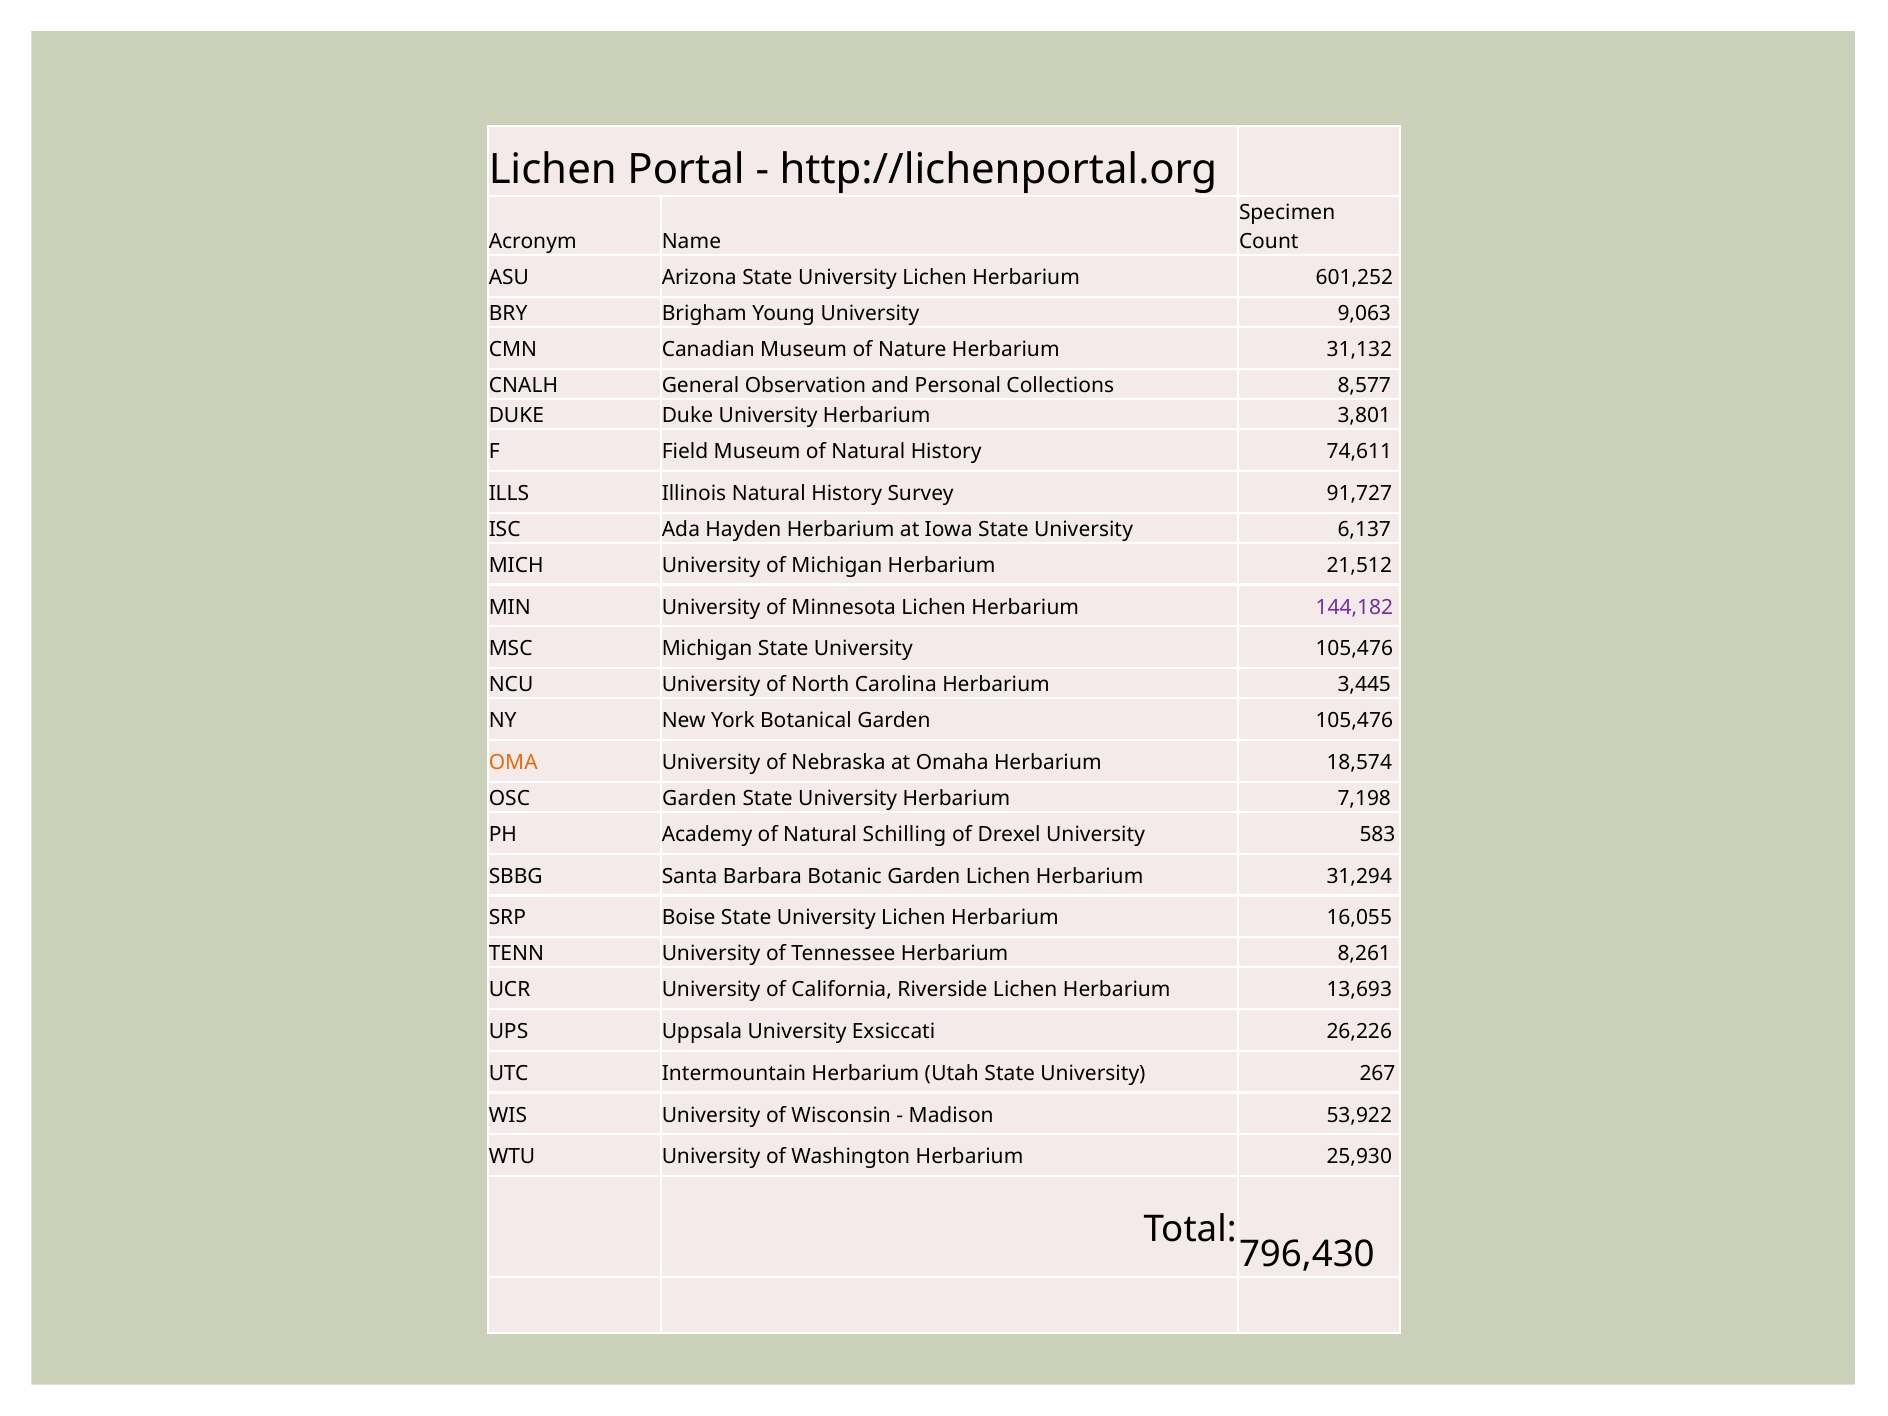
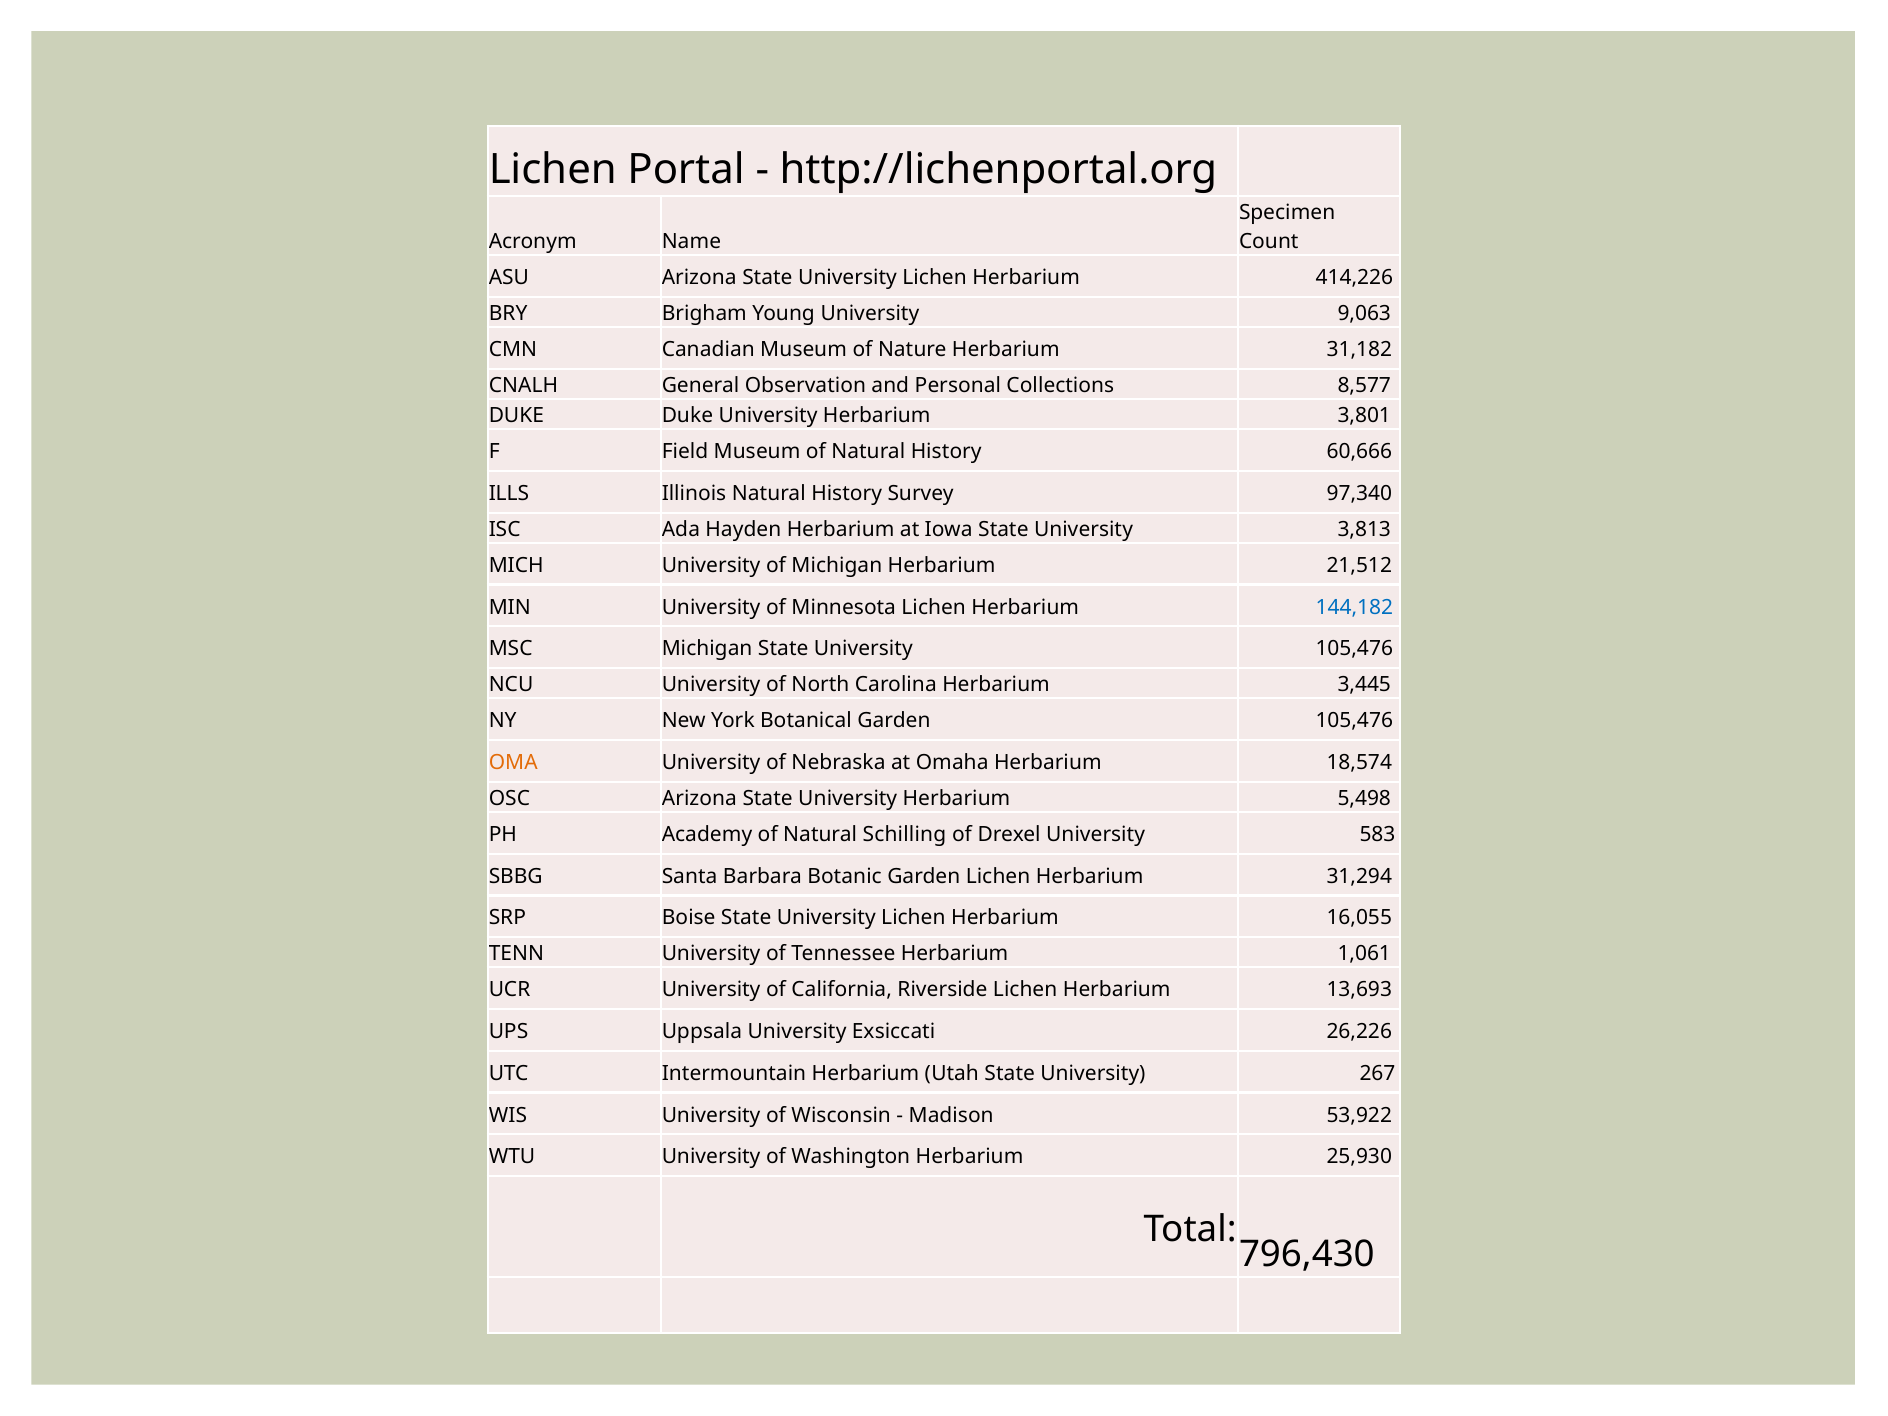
601,252: 601,252 -> 414,226
31,132: 31,132 -> 31,182
74,611: 74,611 -> 60,666
91,727: 91,727 -> 97,340
6,137: 6,137 -> 3,813
144,182 colour: purple -> blue
OSC Garden: Garden -> Arizona
7,198: 7,198 -> 5,498
8,261: 8,261 -> 1,061
